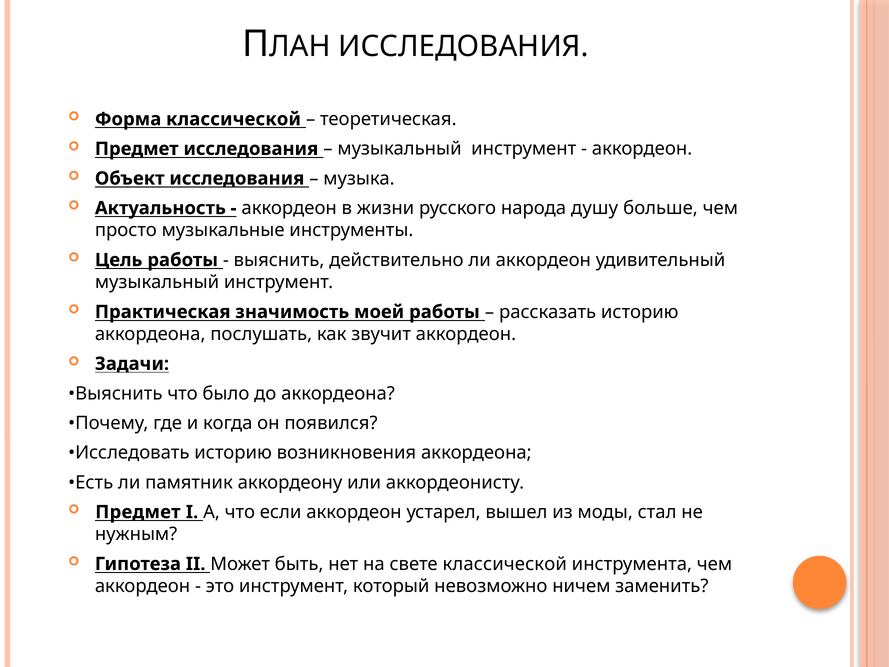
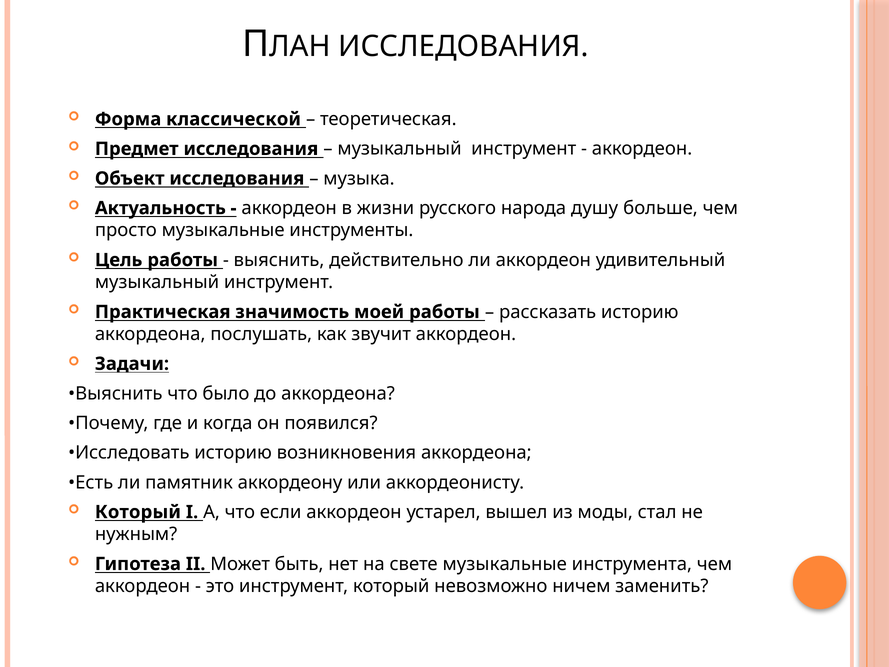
Предмет at (138, 512): Предмет -> Который
свете классической: классической -> музыкальные
